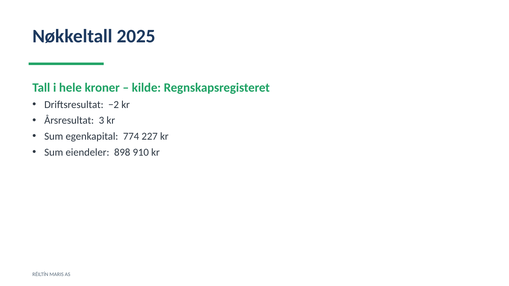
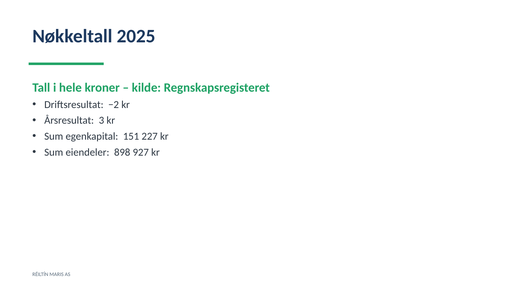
774: 774 -> 151
910: 910 -> 927
